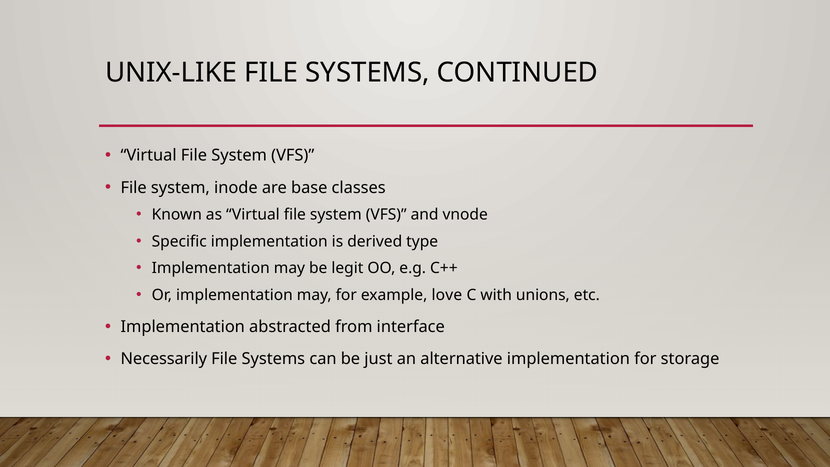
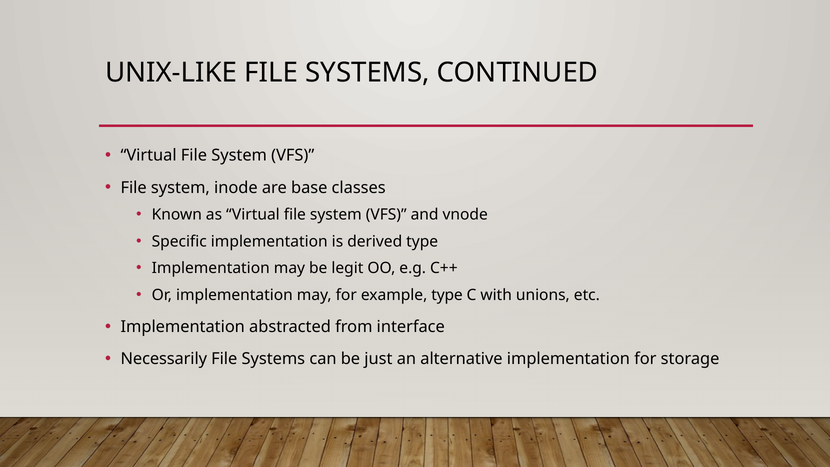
example love: love -> type
